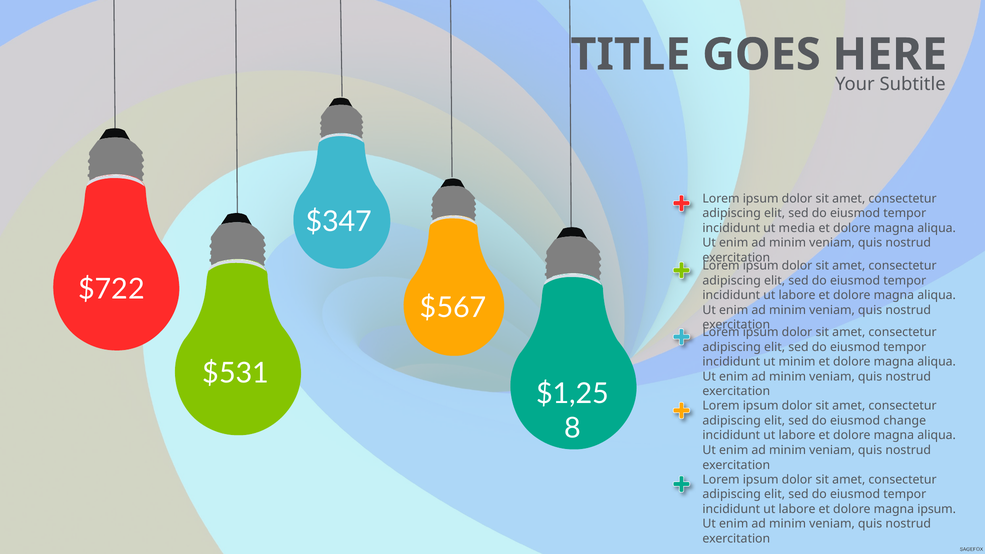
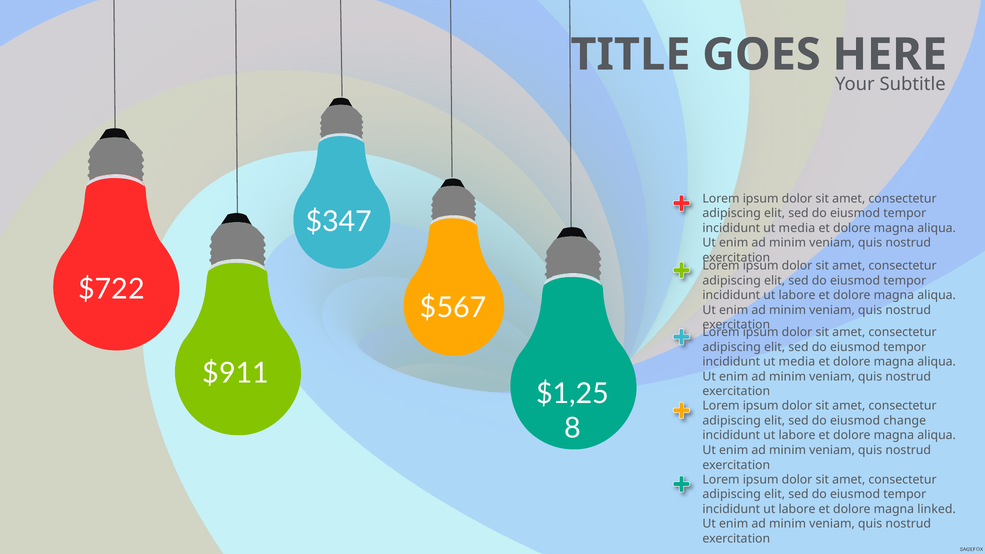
minim at (797, 362): minim -> media
$531: $531 -> $911
magna ipsum: ipsum -> linked
